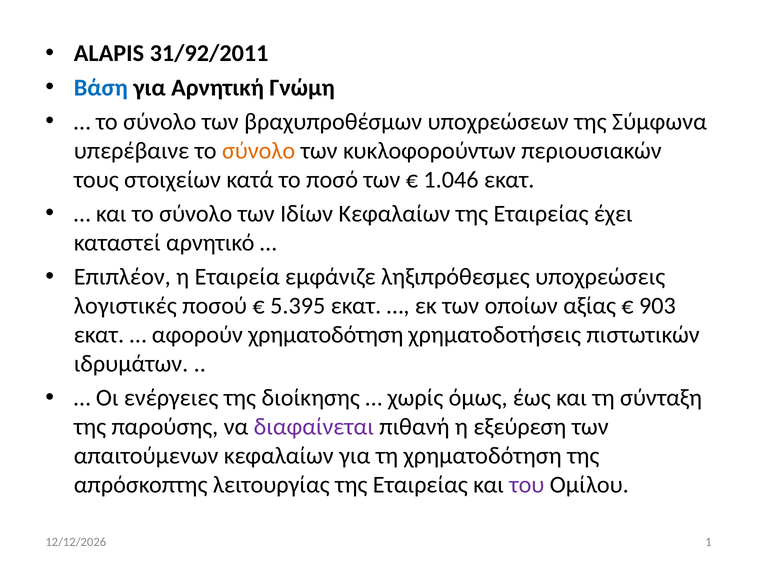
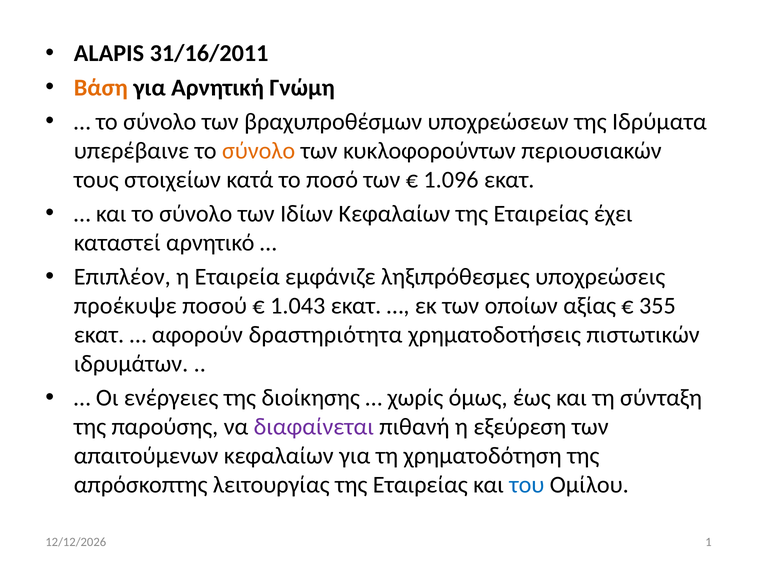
31/92/2011: 31/92/2011 -> 31/16/2011
Βάση colour: blue -> orange
Σύμφωνα: Σύμφωνα -> Ιδρύματα
1.046: 1.046 -> 1.096
λογιστικές: λογιστικές -> προέκυψε
5.395: 5.395 -> 1.043
903: 903 -> 355
αφορούν χρηματοδότηση: χρηματοδότηση -> δραστηριότητα
του colour: purple -> blue
